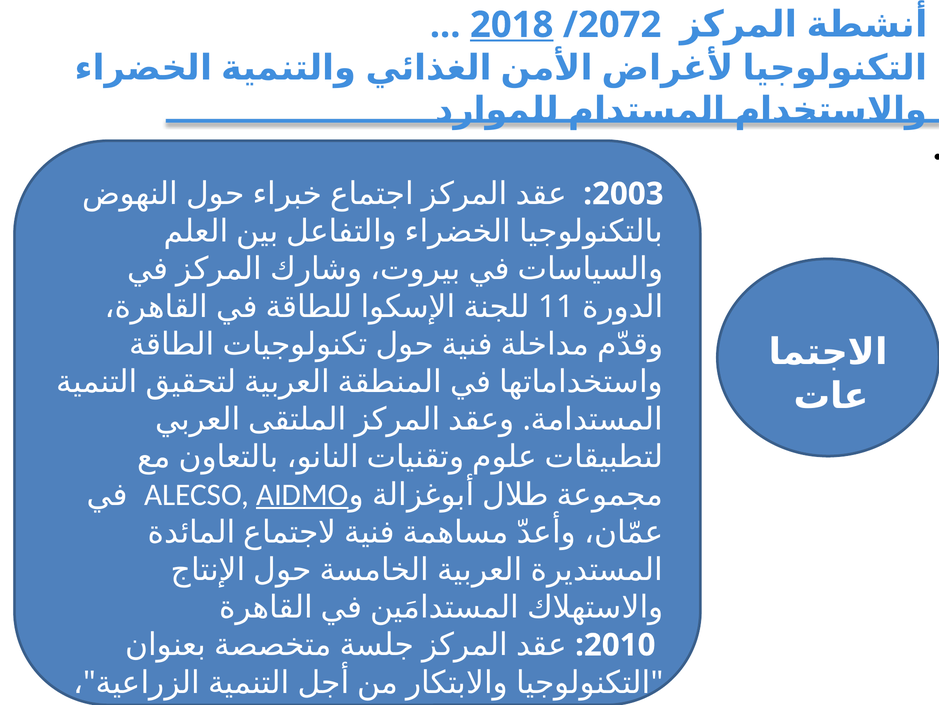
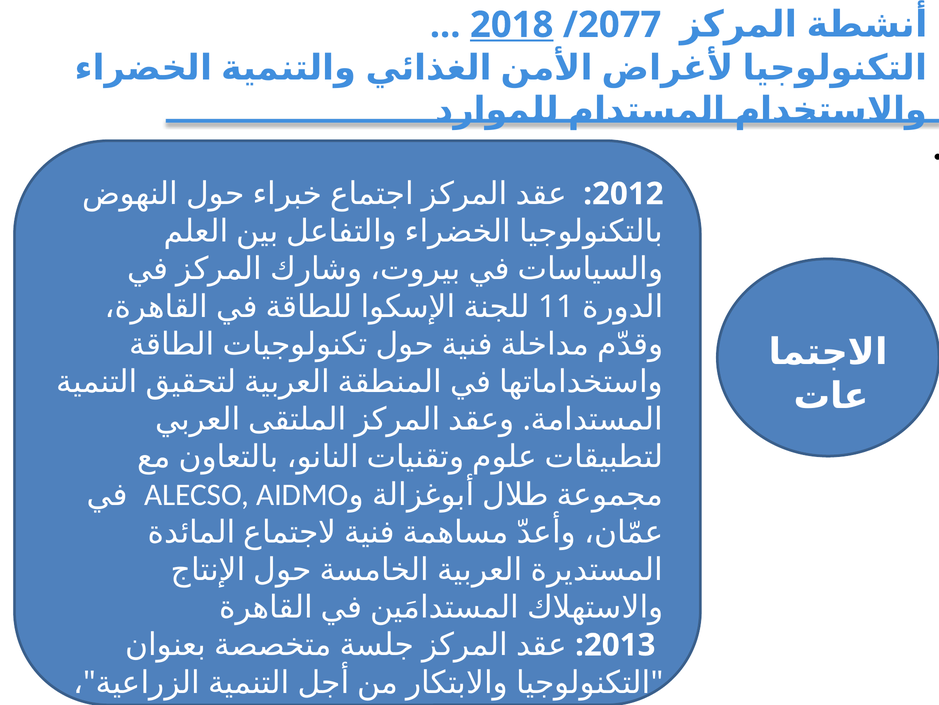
2072: 2072 -> 2077
2003: 2003 -> 2012
AIDMO underline: present -> none
2010: 2010 -> 2013
